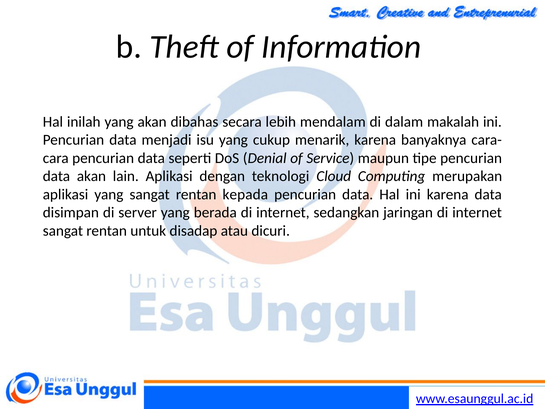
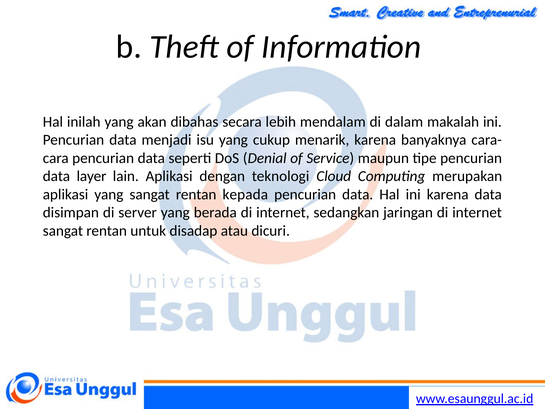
data akan: akan -> layer
